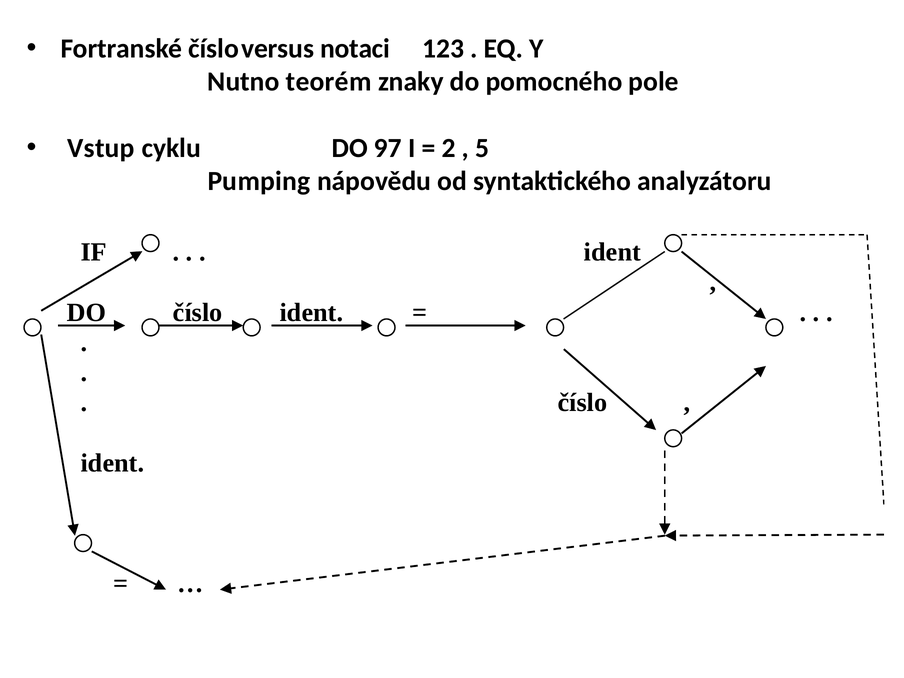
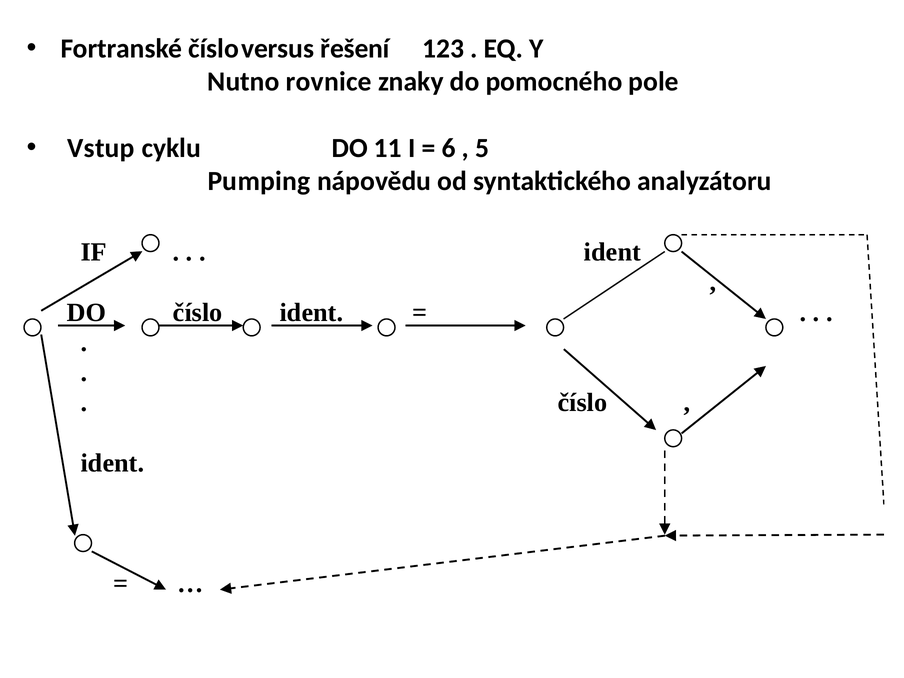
notaci: notaci -> řešení
teorém: teorém -> rovnice
97: 97 -> 11
2: 2 -> 6
